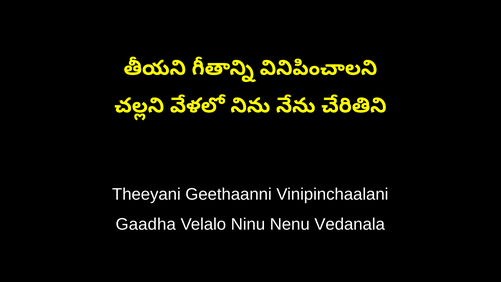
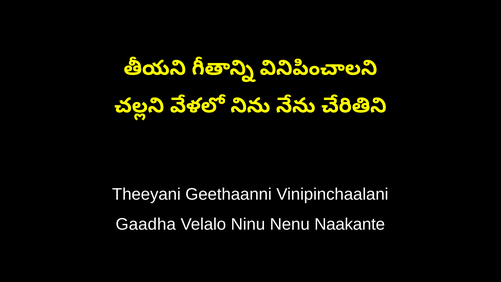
Vedanala: Vedanala -> Naakante
